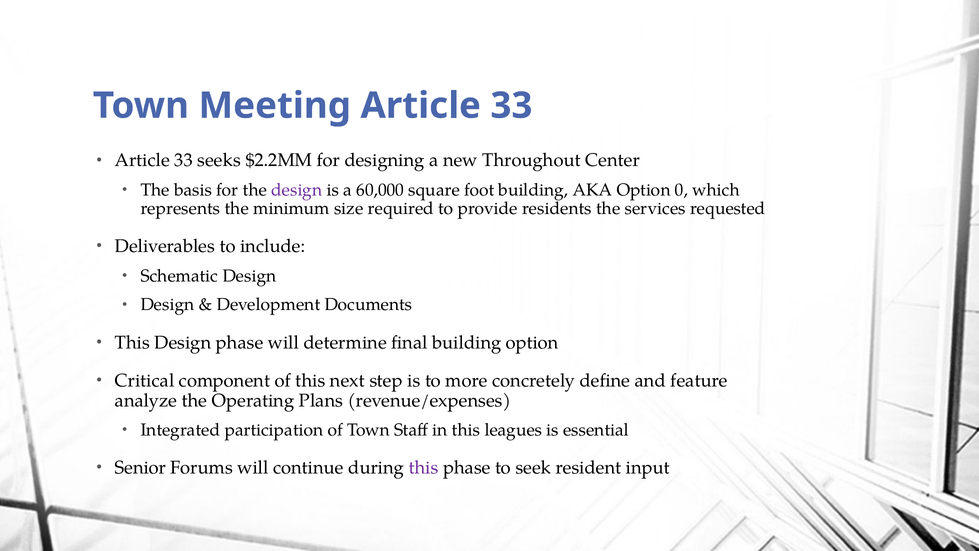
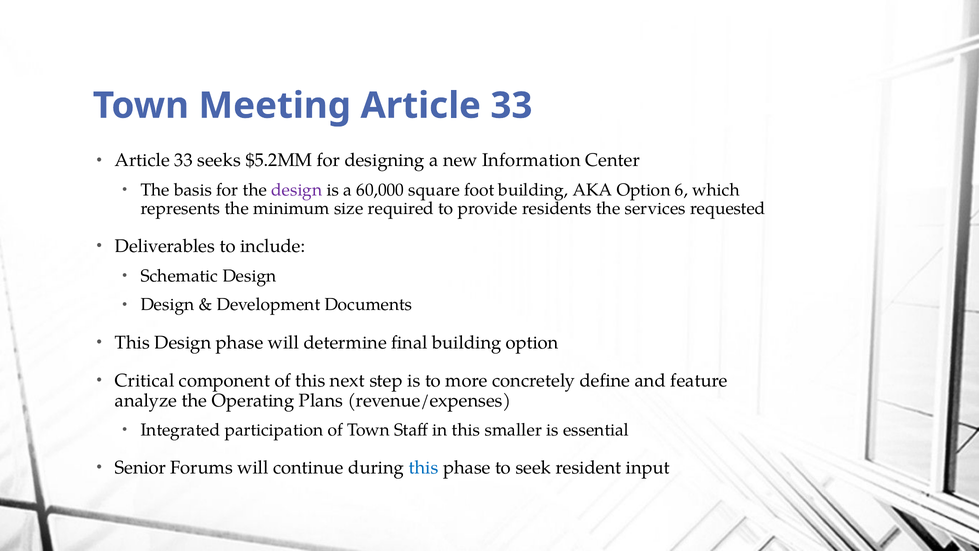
$2.2MM: $2.2MM -> $5.2MM
Throughout: Throughout -> Information
0: 0 -> 6
leagues: leagues -> smaller
this at (424, 468) colour: purple -> blue
